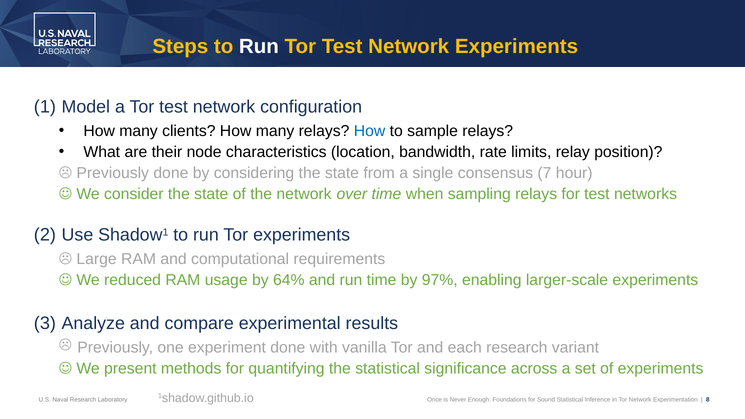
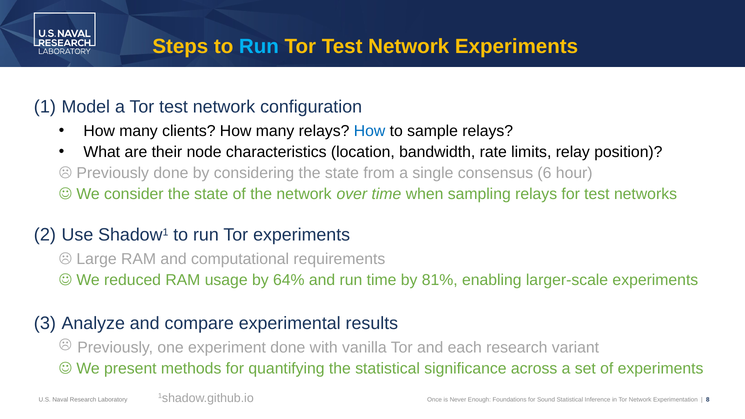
Run at (259, 47) colour: white -> light blue
7: 7 -> 6
97%: 97% -> 81%
